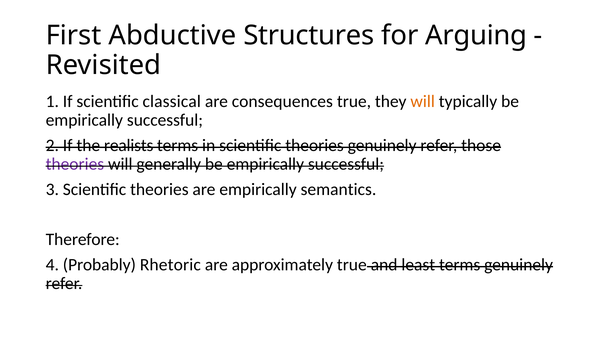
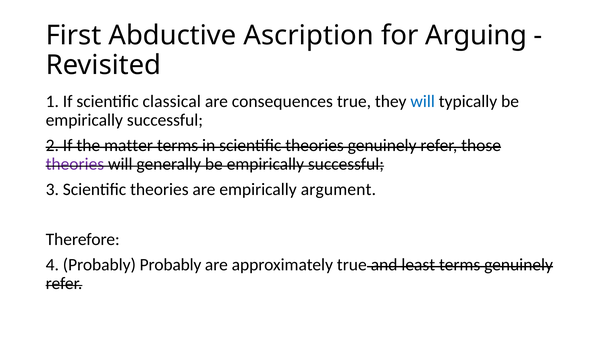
Structures: Structures -> Ascription
will at (423, 101) colour: orange -> blue
realists: realists -> matter
semantics: semantics -> argument
Probably Rhetoric: Rhetoric -> Probably
